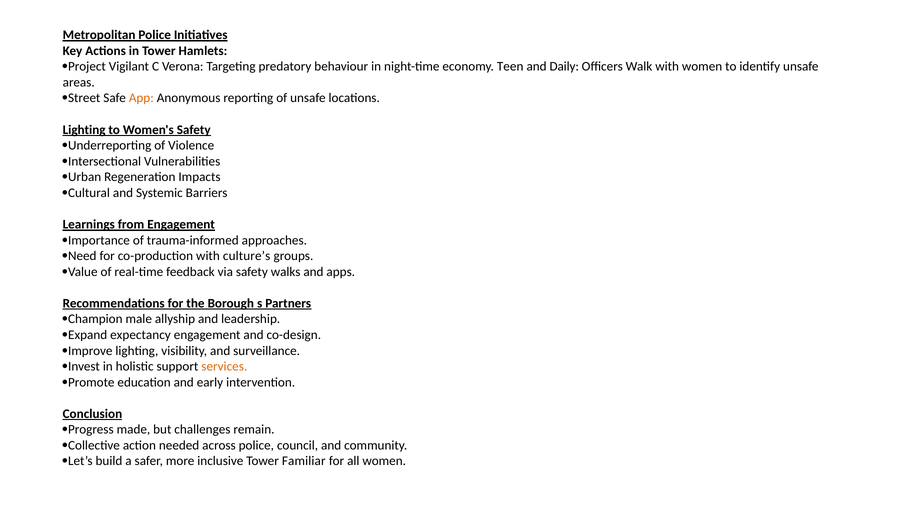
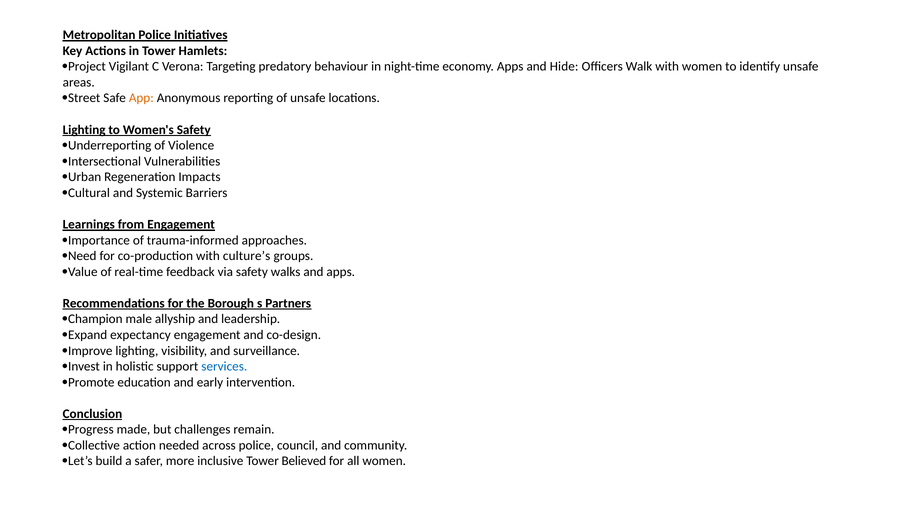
economy Teen: Teen -> Apps
Daily: Daily -> Hide
services colour: orange -> blue
Familiar: Familiar -> Believed
